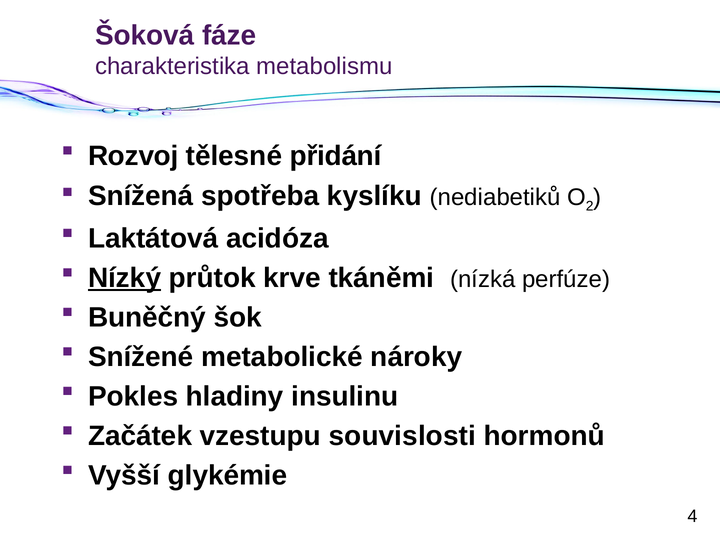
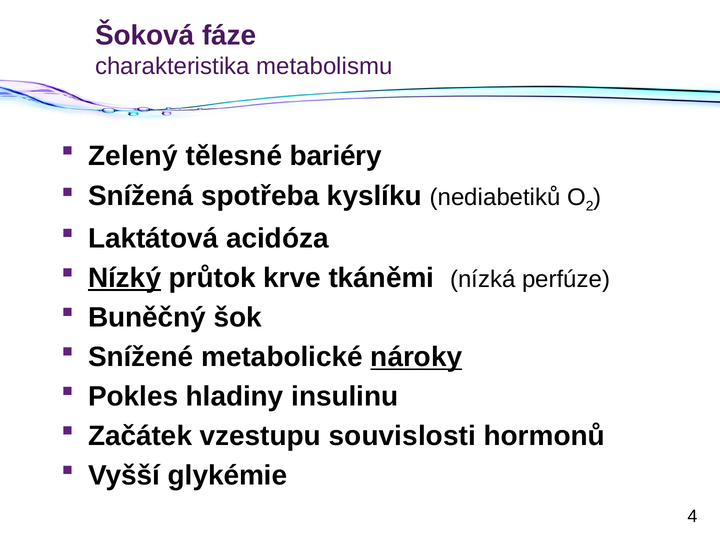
Rozvoj: Rozvoj -> Zelený
přidání: přidání -> bariéry
nároky underline: none -> present
